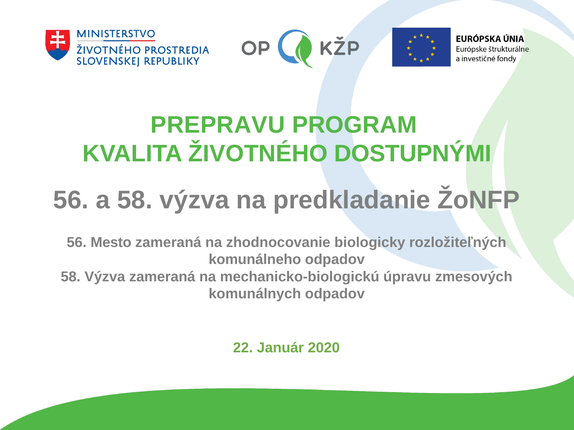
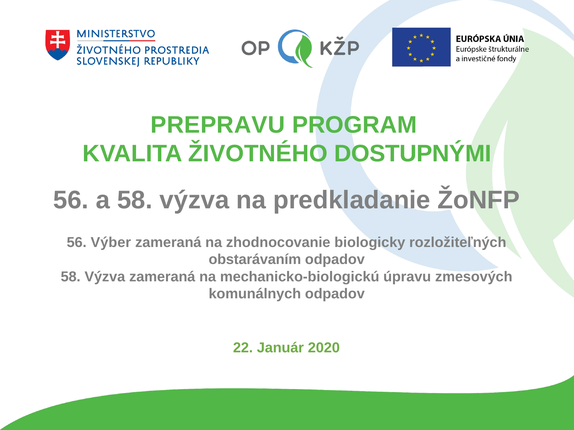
Mesto: Mesto -> Výber
komunálneho: komunálneho -> obstarávaním
